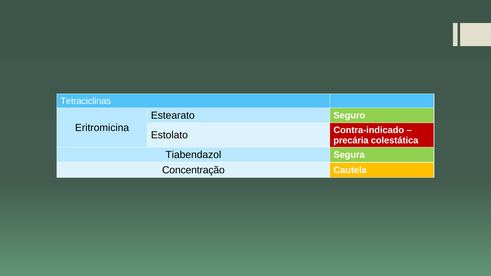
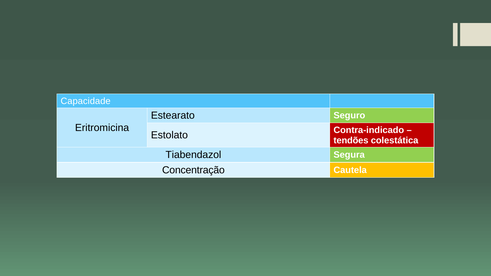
Tetraciclinas: Tetraciclinas -> Capacidade
precária: precária -> tendões
